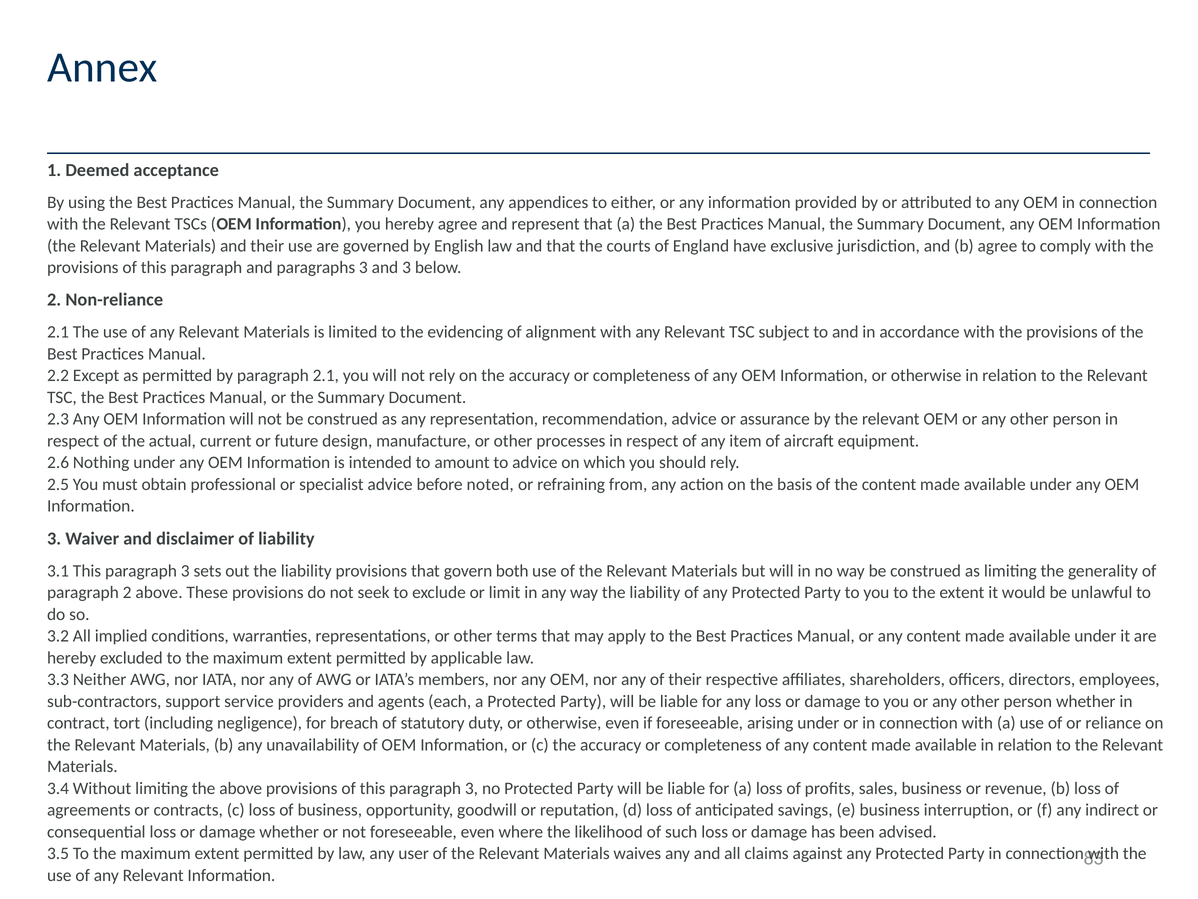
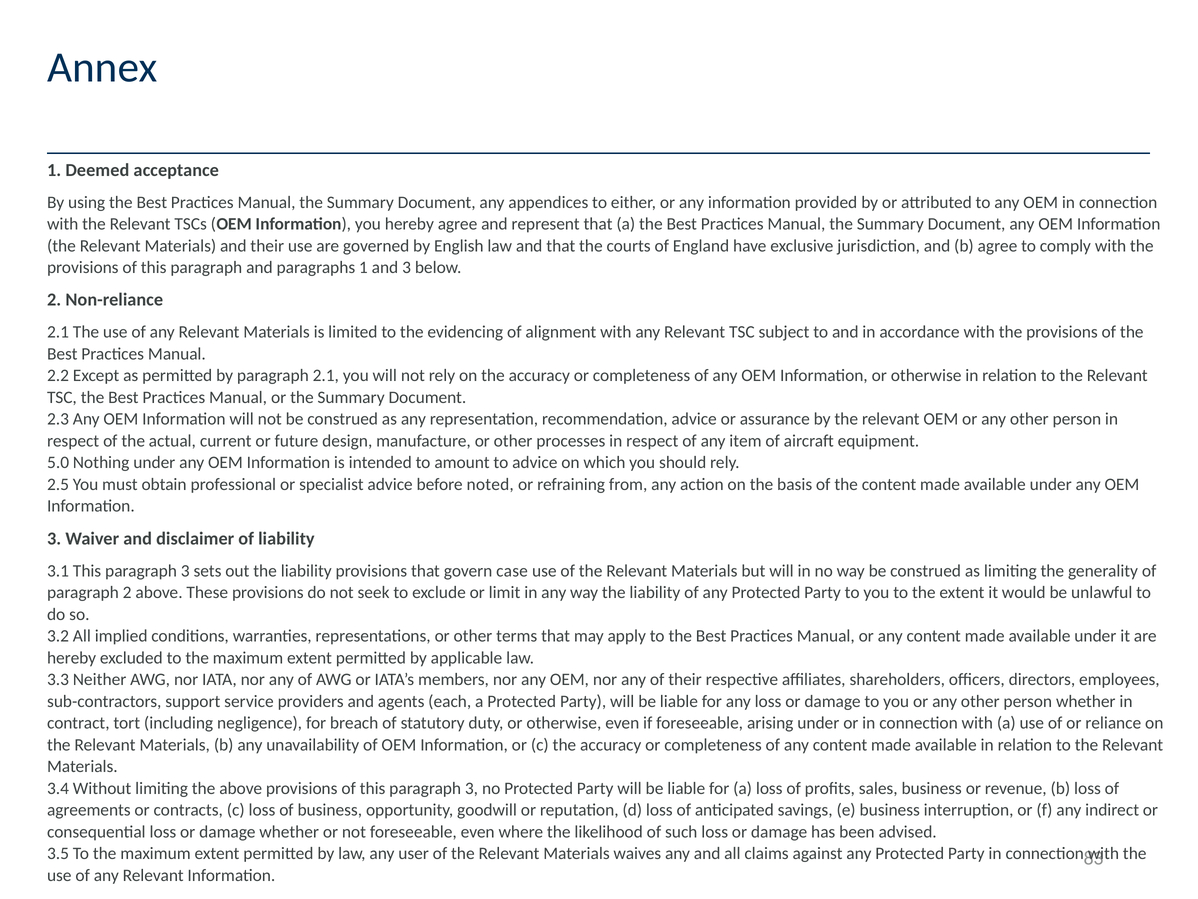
paragraphs 3: 3 -> 1
2.6: 2.6 -> 5.0
both: both -> case
